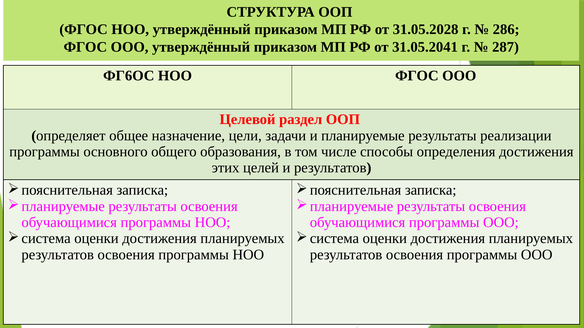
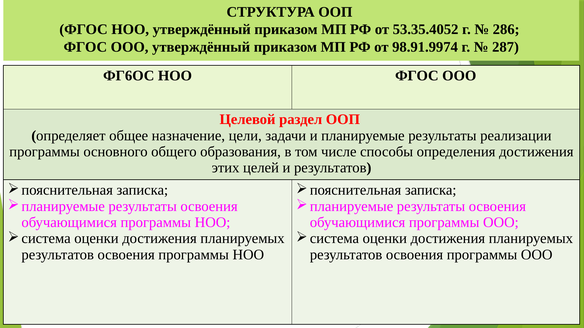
31.05.2028: 31.05.2028 -> 53.35.4052
31.05.2041: 31.05.2041 -> 98.91.9974
